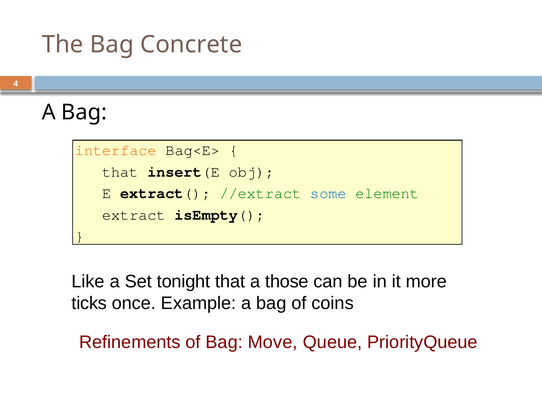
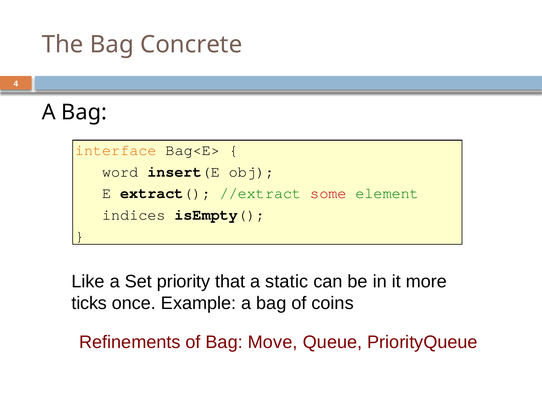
that at (120, 172): that -> word
some colour: blue -> red
extract: extract -> indices
tonight: tonight -> priority
those: those -> static
